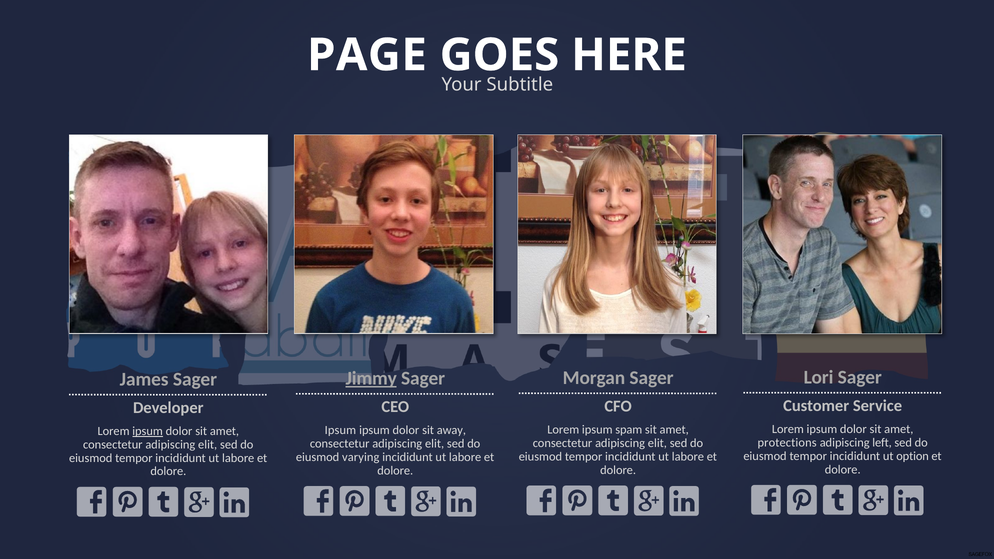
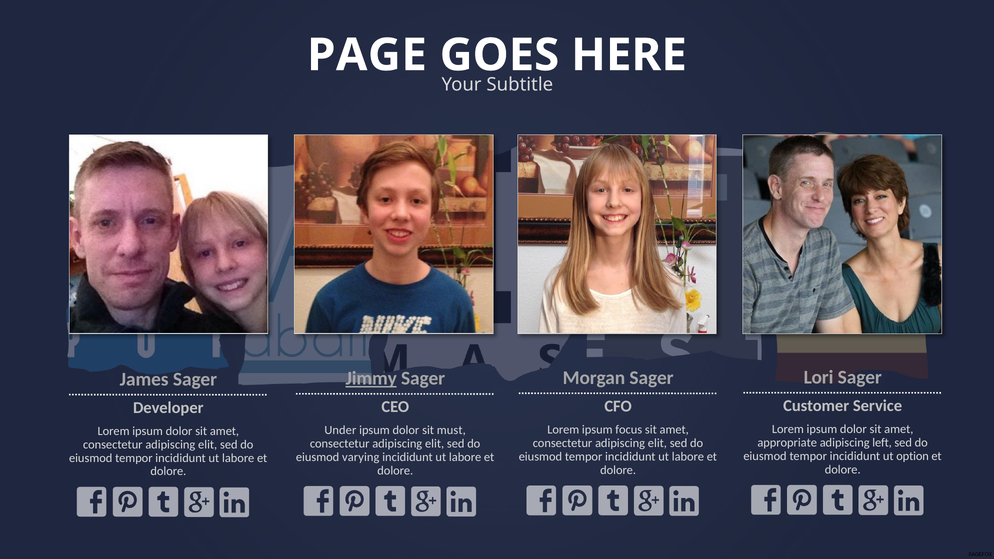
spam: spam -> focus
Ipsum at (340, 430): Ipsum -> Under
away: away -> must
ipsum at (148, 431) underline: present -> none
protections: protections -> appropriate
